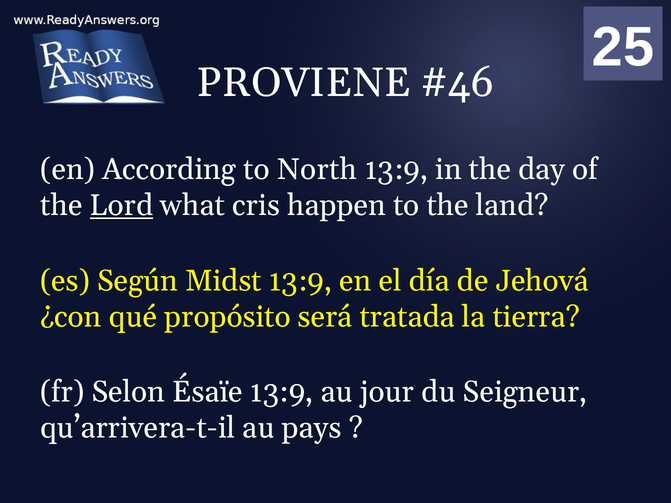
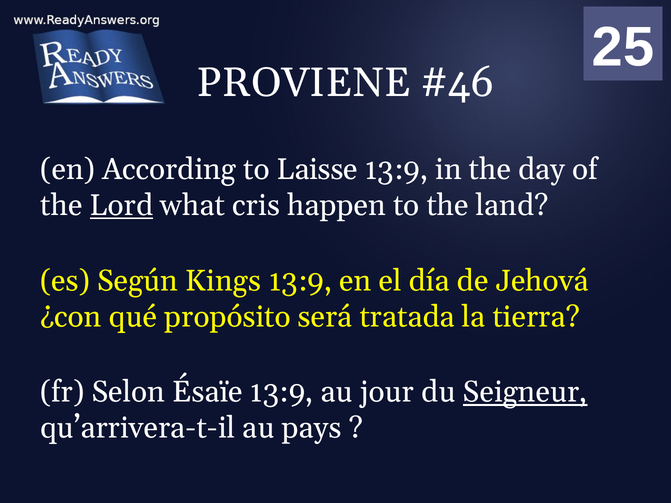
North: North -> Laisse
Midst: Midst -> Kings
Seigneur underline: none -> present
